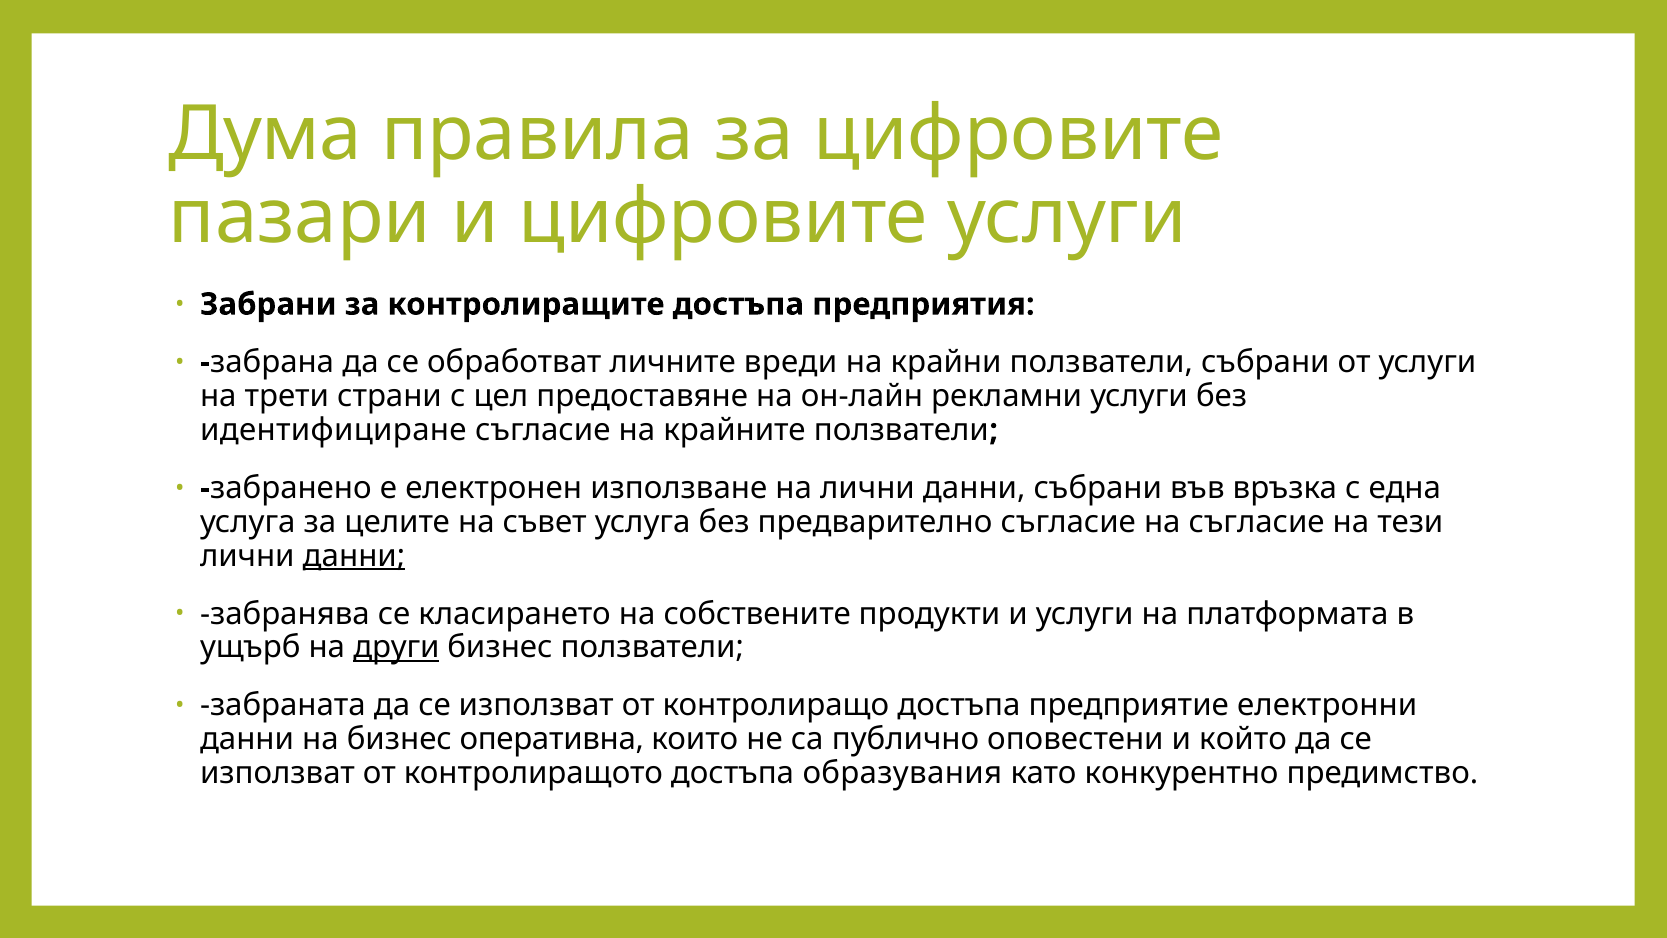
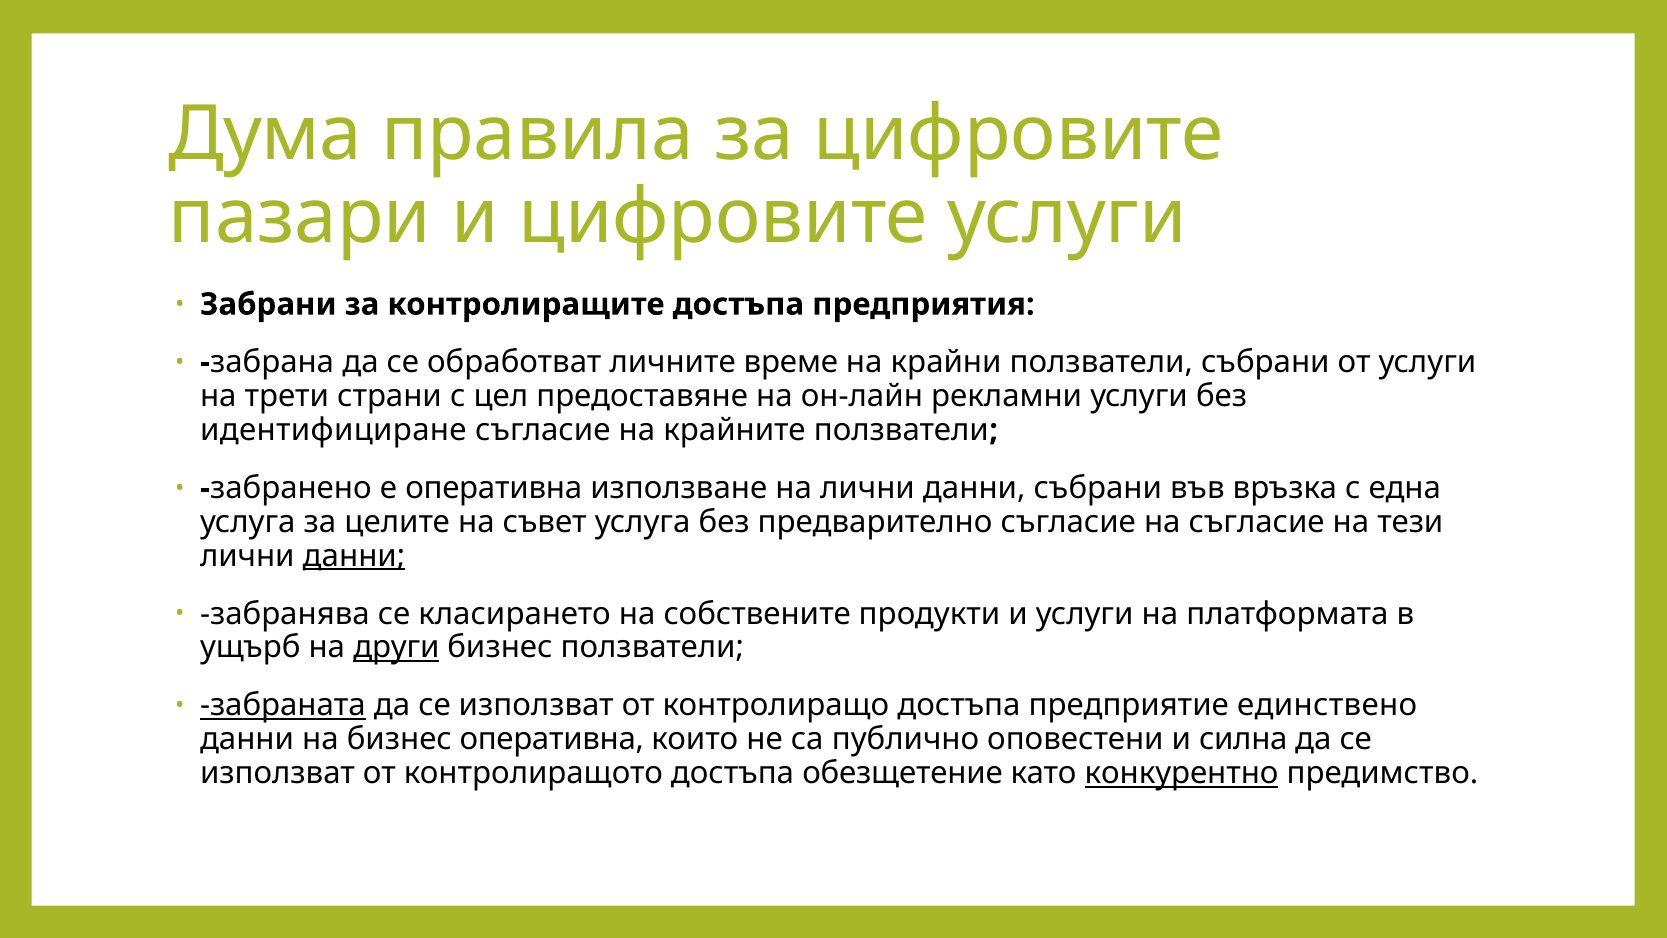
вреди: вреди -> време
е електронен: електронен -> оперативна
забраната underline: none -> present
електронни: електронни -> единствено
който: който -> силна
образувания: образувания -> обезщетение
конкурентно underline: none -> present
